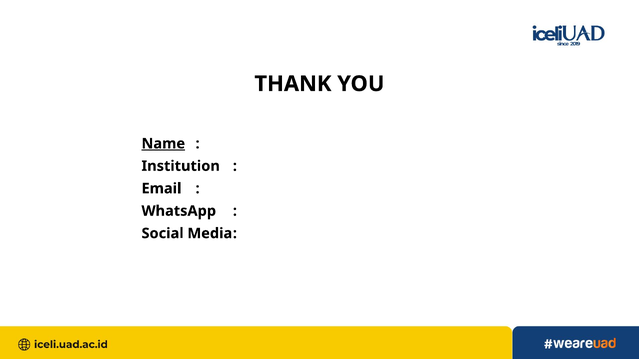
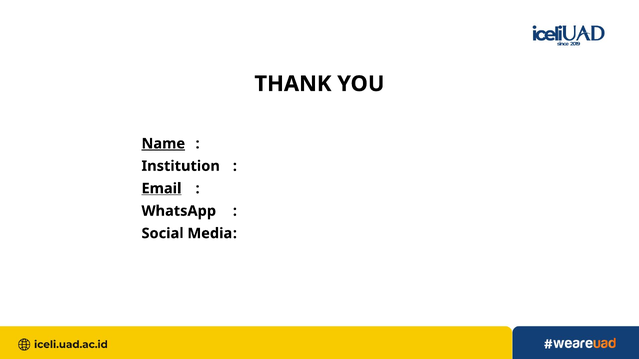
Email underline: none -> present
